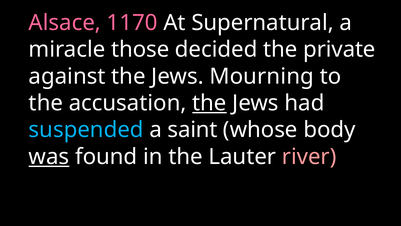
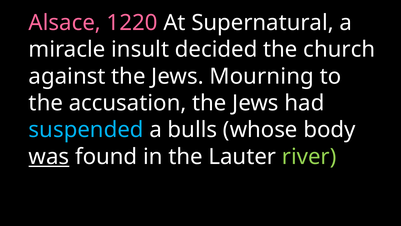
1170: 1170 -> 1220
those: those -> insult
private: private -> church
the at (209, 103) underline: present -> none
saint: saint -> bulls
river colour: pink -> light green
